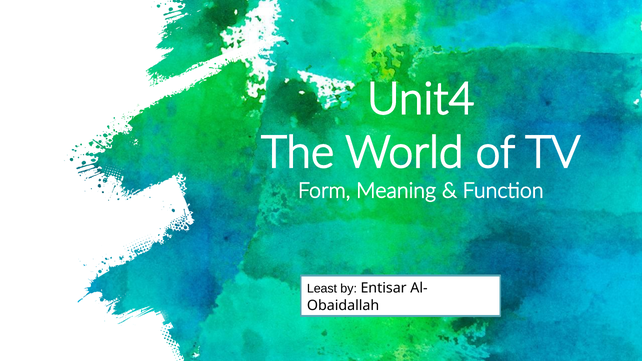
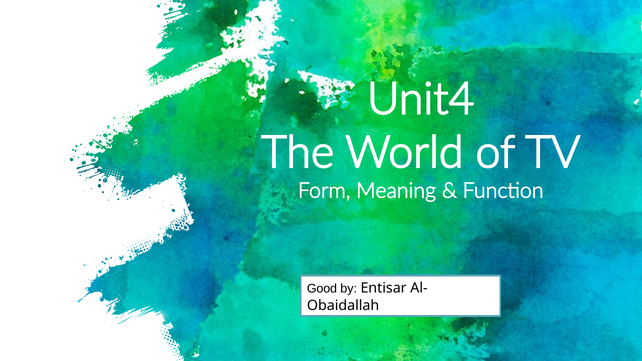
Least: Least -> Good
